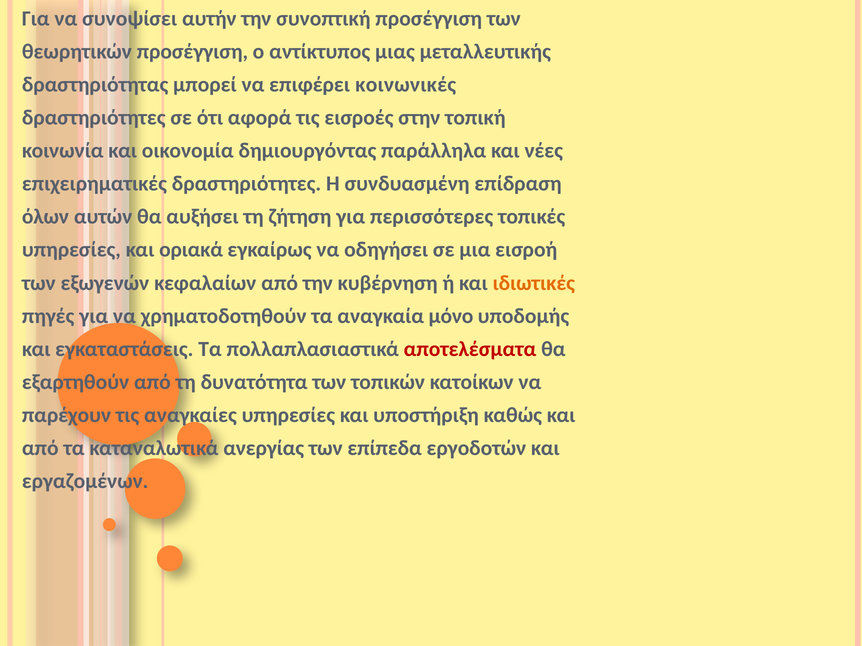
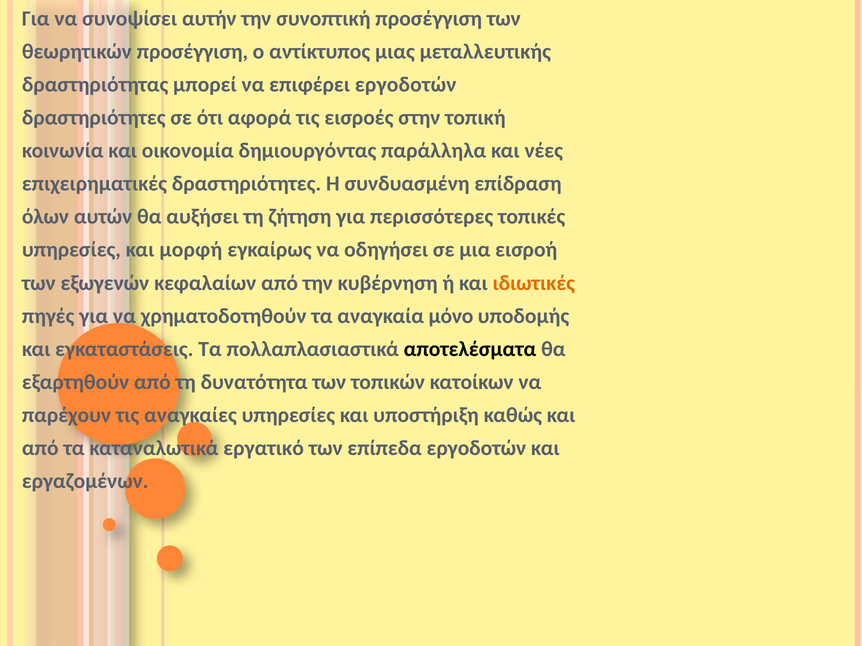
επιφέρει κοινωνικές: κοινωνικές -> εργοδοτών
οριακά: οριακά -> μορφή
αποτελέσματα colour: red -> black
ανεργίας: ανεργίας -> εργατικό
